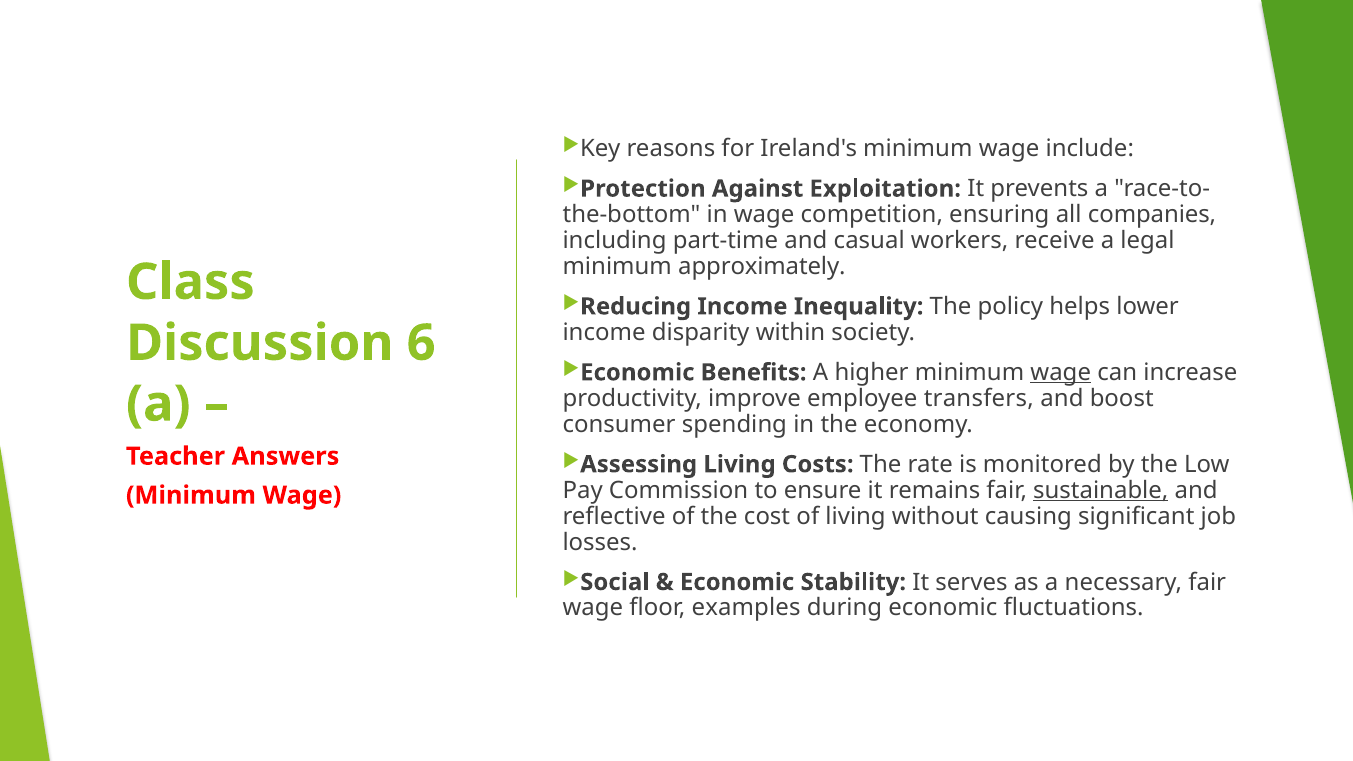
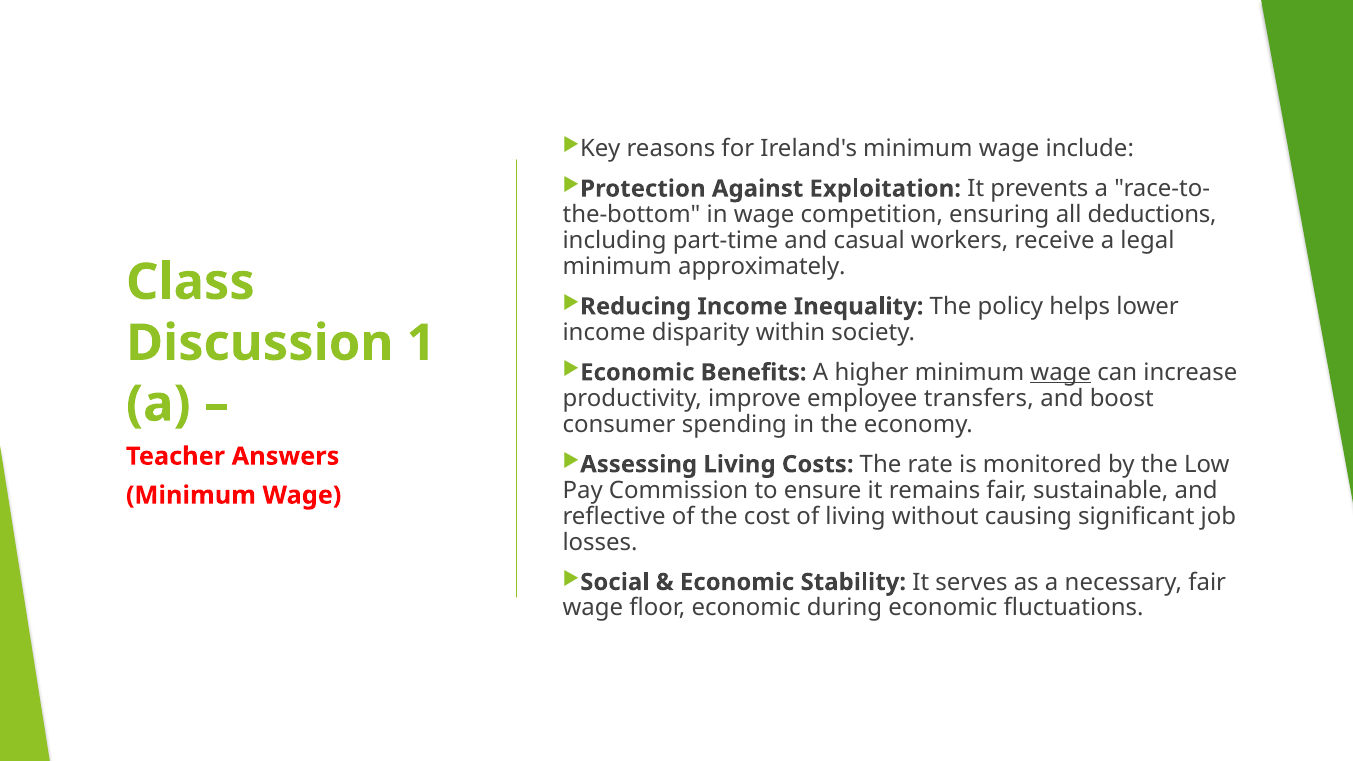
companies: companies -> deductions
6: 6 -> 1
sustainable underline: present -> none
floor examples: examples -> economic
